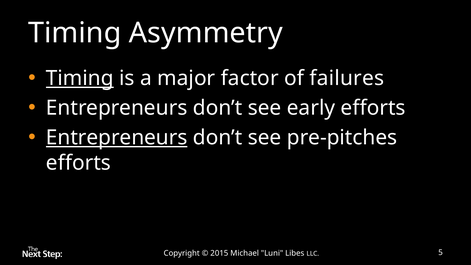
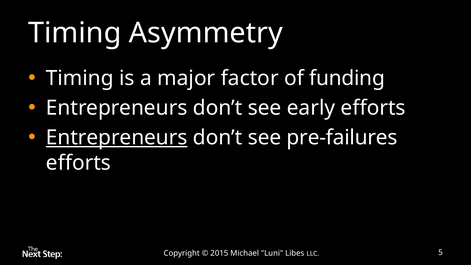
Timing at (80, 78) underline: present -> none
failures: failures -> funding
pre-pitches: pre-pitches -> pre-failures
